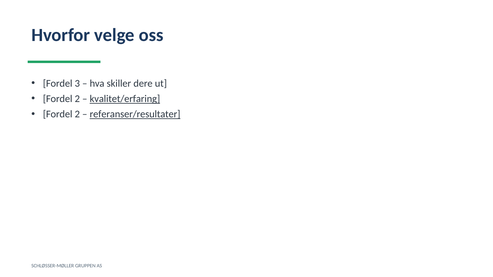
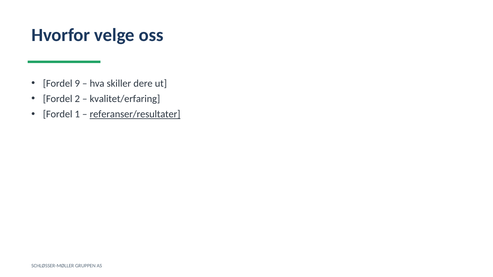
3: 3 -> 9
kvalitet/erfaring underline: present -> none
2 at (77, 114): 2 -> 1
